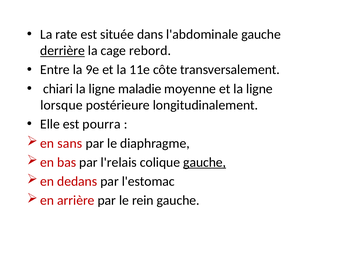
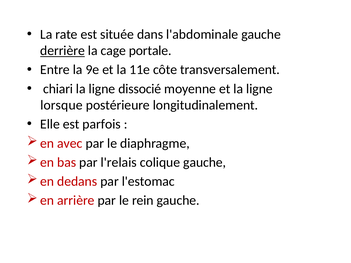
rebord: rebord -> portale
maladie: maladie -> dissocié
pourra: pourra -> parfois
sans: sans -> avec
gauche at (205, 162) underline: present -> none
